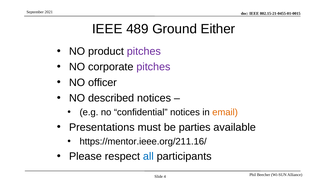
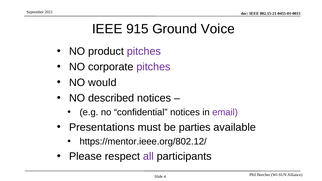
489: 489 -> 915
Either: Either -> Voice
officer: officer -> would
email colour: orange -> purple
https://mentor.ieee.org/211.16/: https://mentor.ieee.org/211.16/ -> https://mentor.ieee.org/802.12/
all colour: blue -> purple
